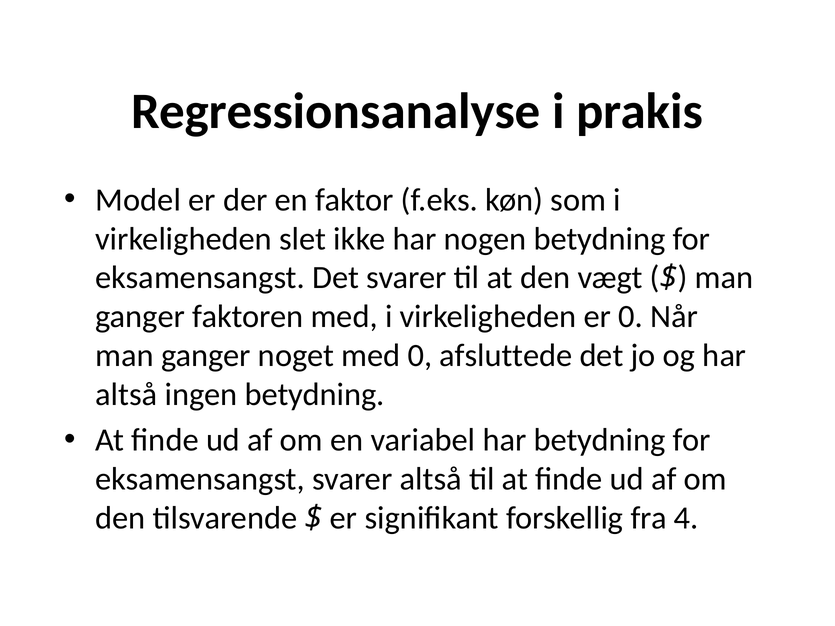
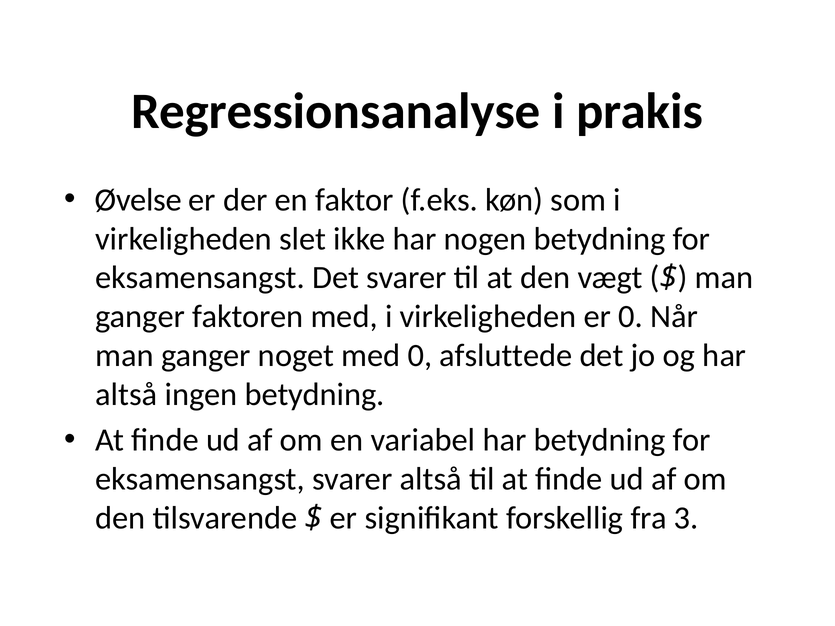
Model: Model -> Øvelse
4: 4 -> 3
